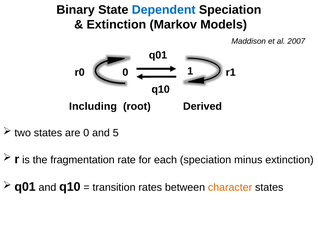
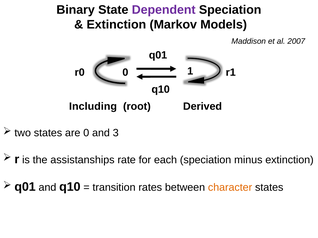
Dependent colour: blue -> purple
5: 5 -> 3
fragmentation: fragmentation -> assistanships
